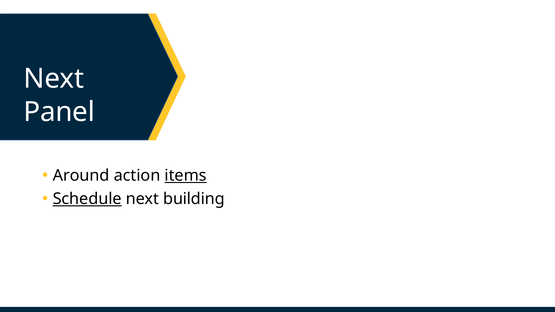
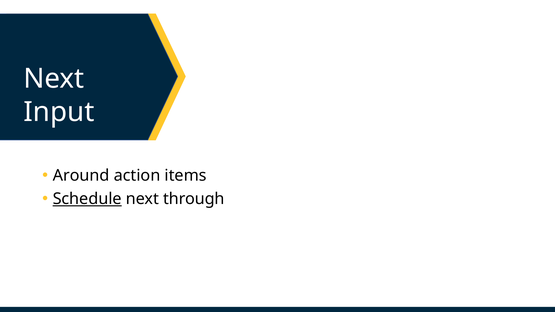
Panel: Panel -> Input
items underline: present -> none
building: building -> through
